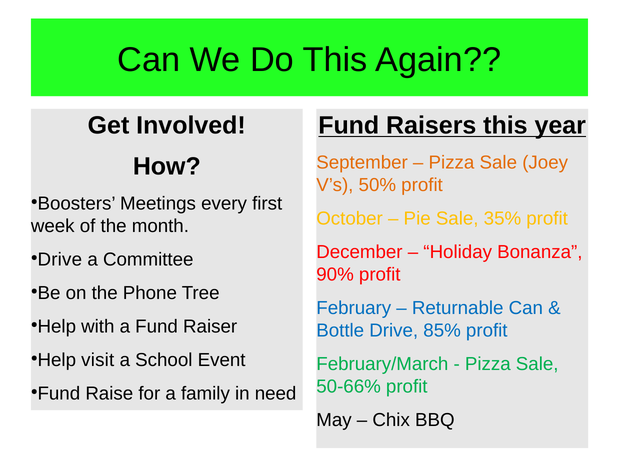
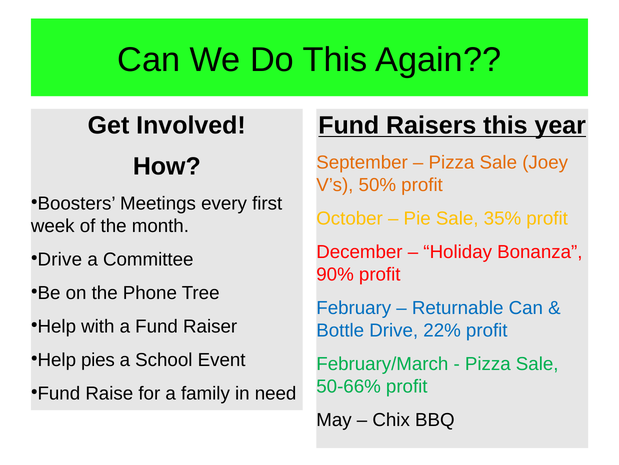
85%: 85% -> 22%
visit: visit -> pies
